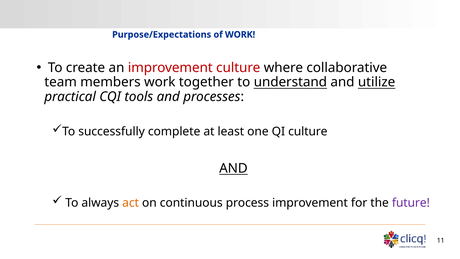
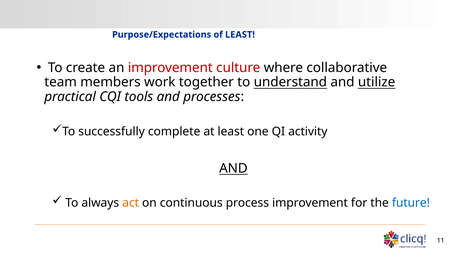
of WORK: WORK -> LEAST
QI culture: culture -> activity
future colour: purple -> blue
